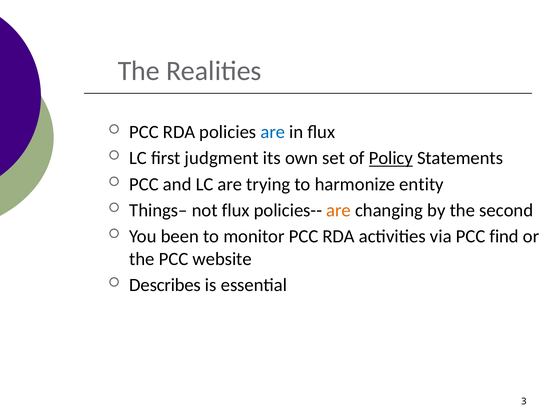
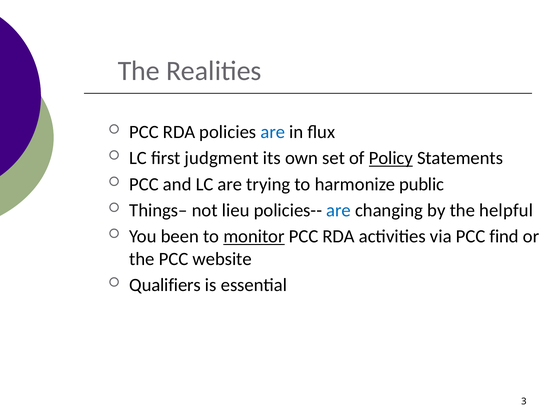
entity: entity -> public
not flux: flux -> lieu
are at (339, 210) colour: orange -> blue
second: second -> helpful
monitor underline: none -> present
Describes: Describes -> Qualifiers
